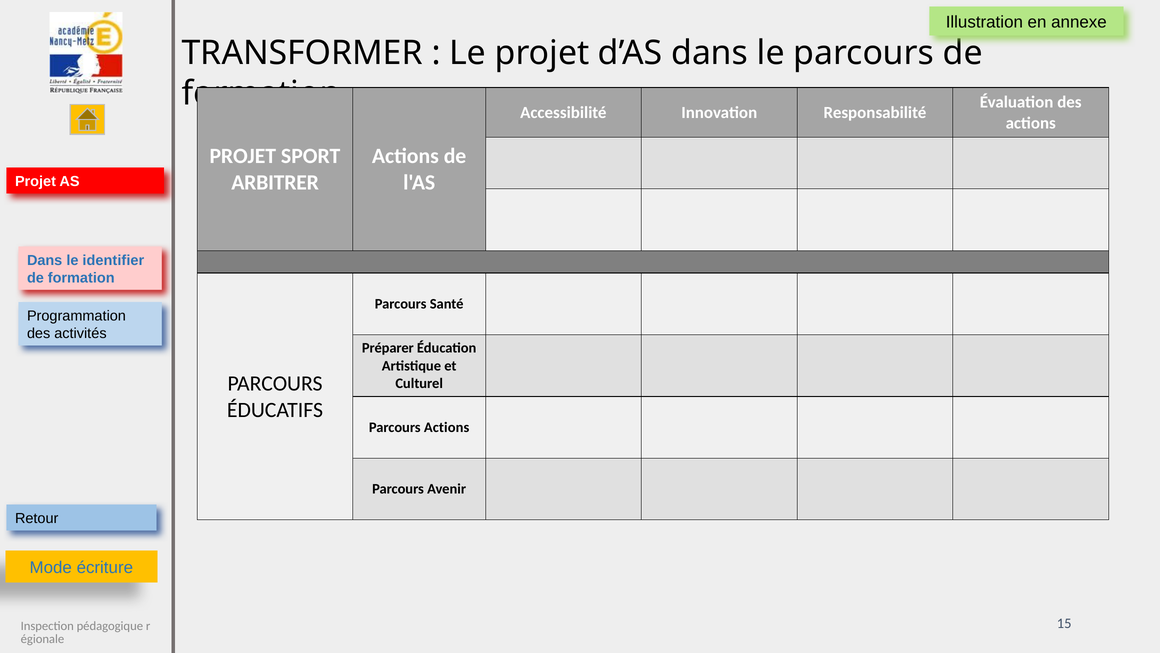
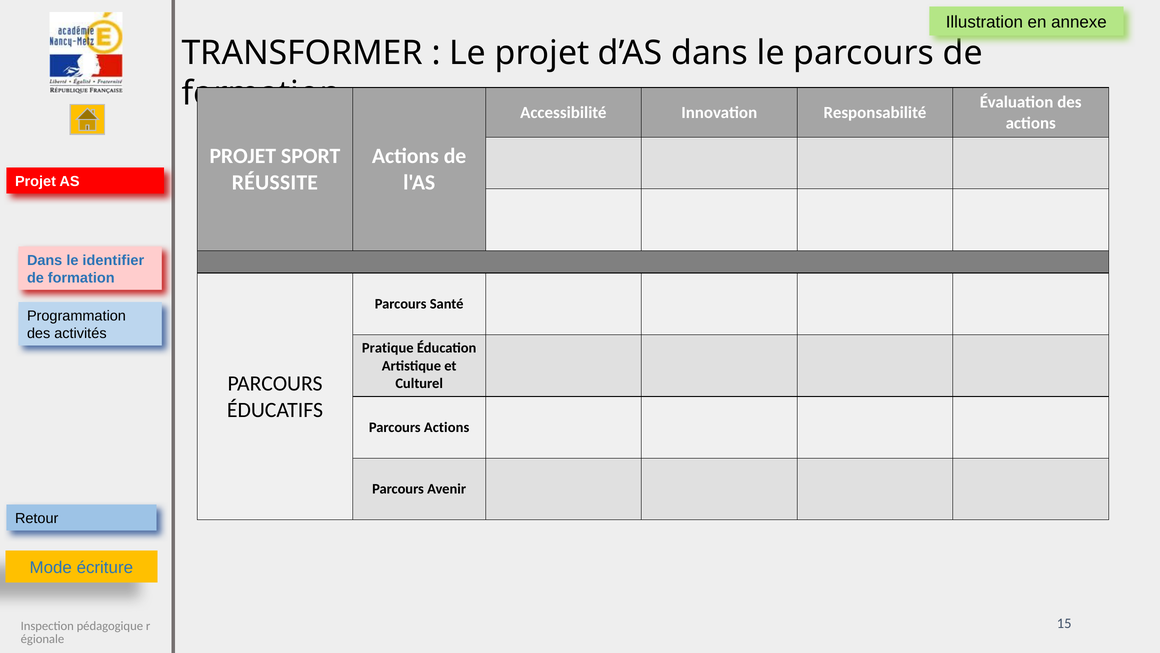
ARBITRER: ARBITRER -> RÉUSSITE
Préparer: Préparer -> Pratique
